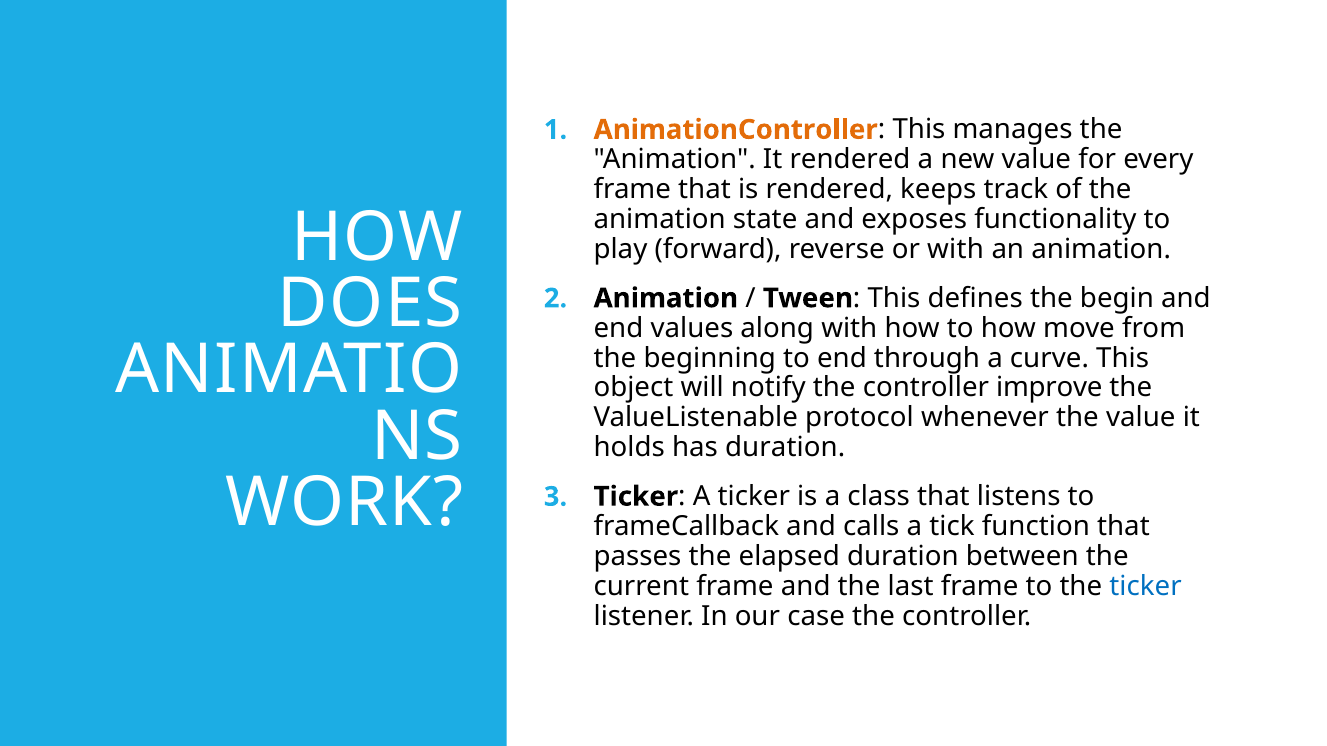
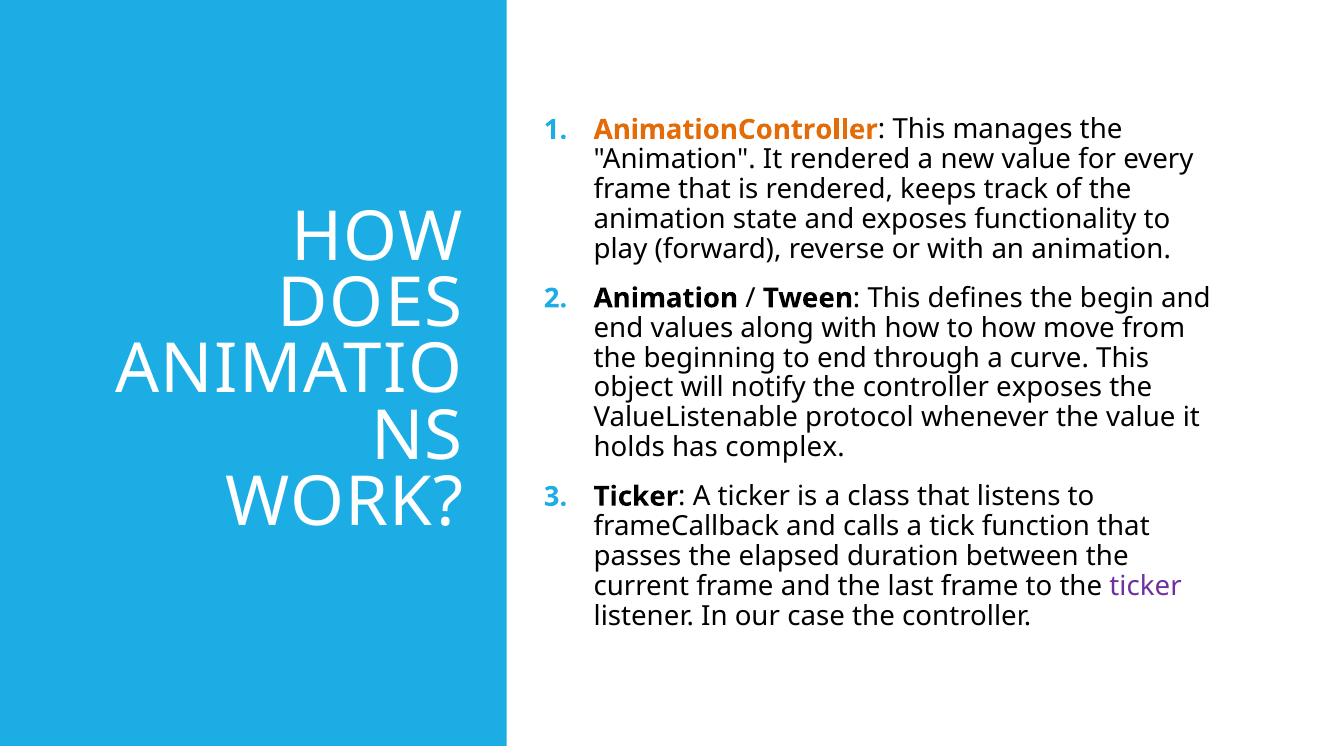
controller improve: improve -> exposes
has duration: duration -> complex
ticker at (1146, 586) colour: blue -> purple
